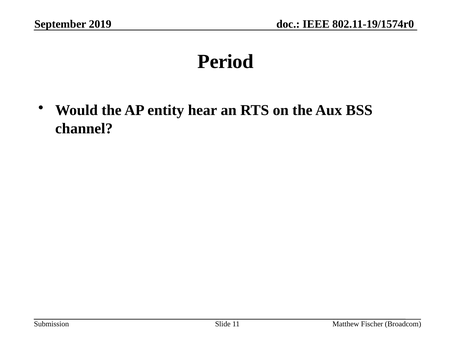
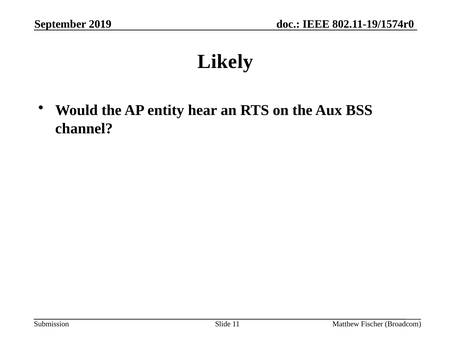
Period: Period -> Likely
